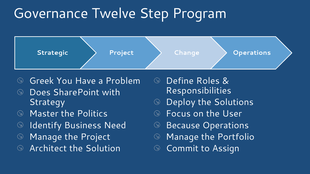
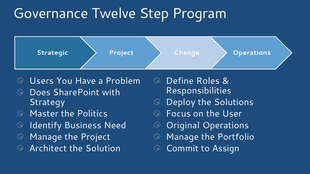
Greek: Greek -> Users
Because: Because -> Original
